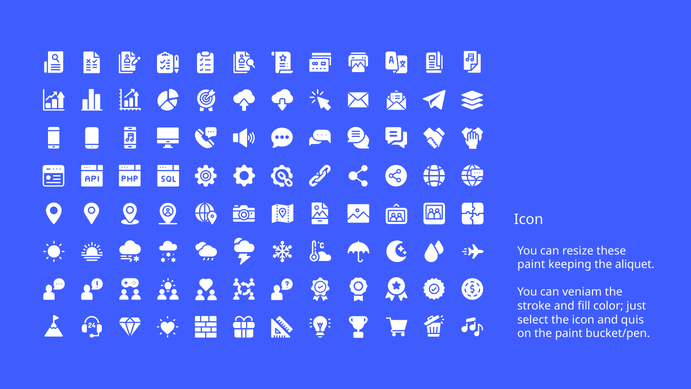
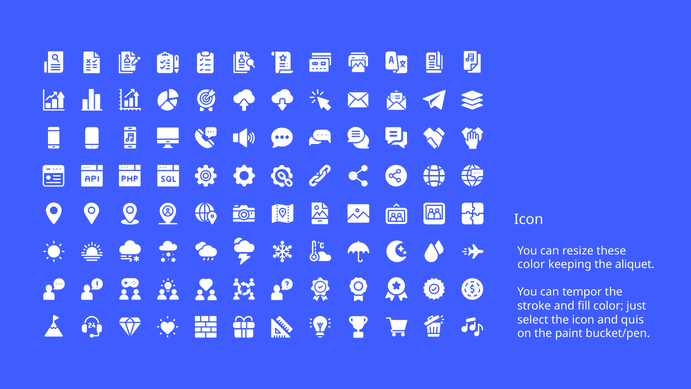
paint at (531, 264): paint -> color
veniam: veniam -> tempor
